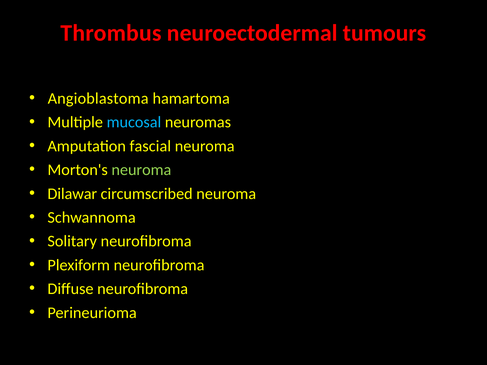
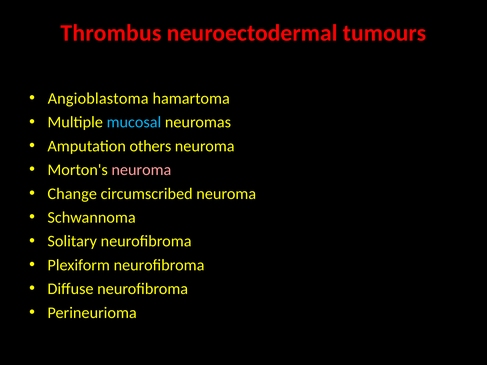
fascial: fascial -> others
neuroma at (141, 170) colour: light green -> pink
Dilawar: Dilawar -> Change
